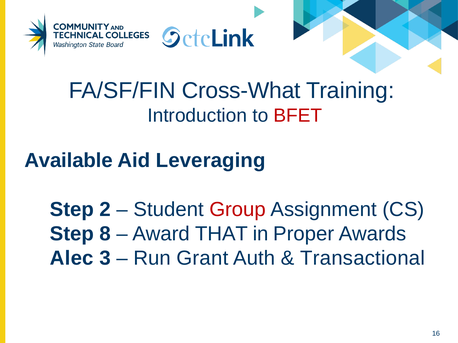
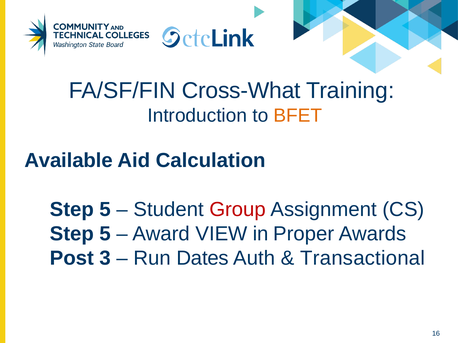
BFET colour: red -> orange
Leveraging: Leveraging -> Calculation
2 at (105, 210): 2 -> 5
8 at (105, 234): 8 -> 5
THAT: THAT -> VIEW
Alec: Alec -> Post
Grant: Grant -> Dates
